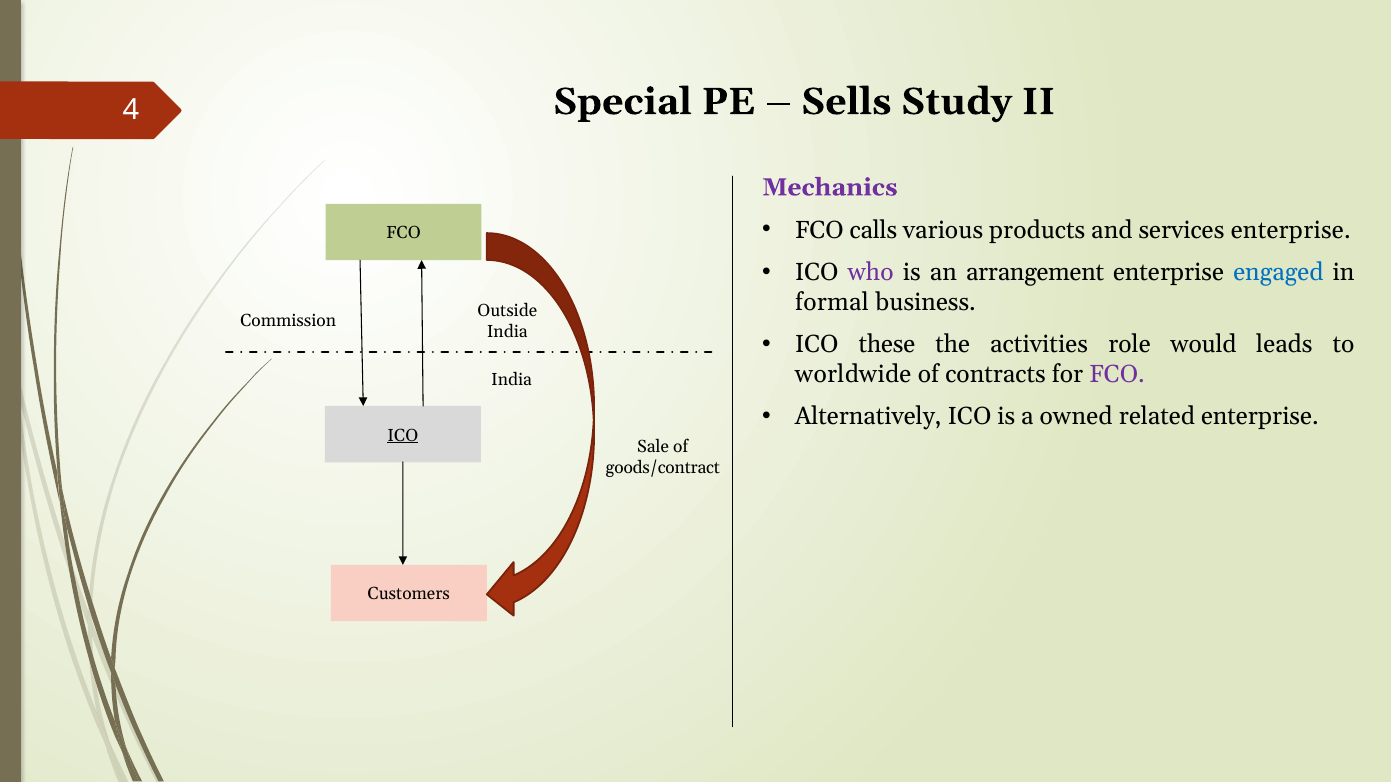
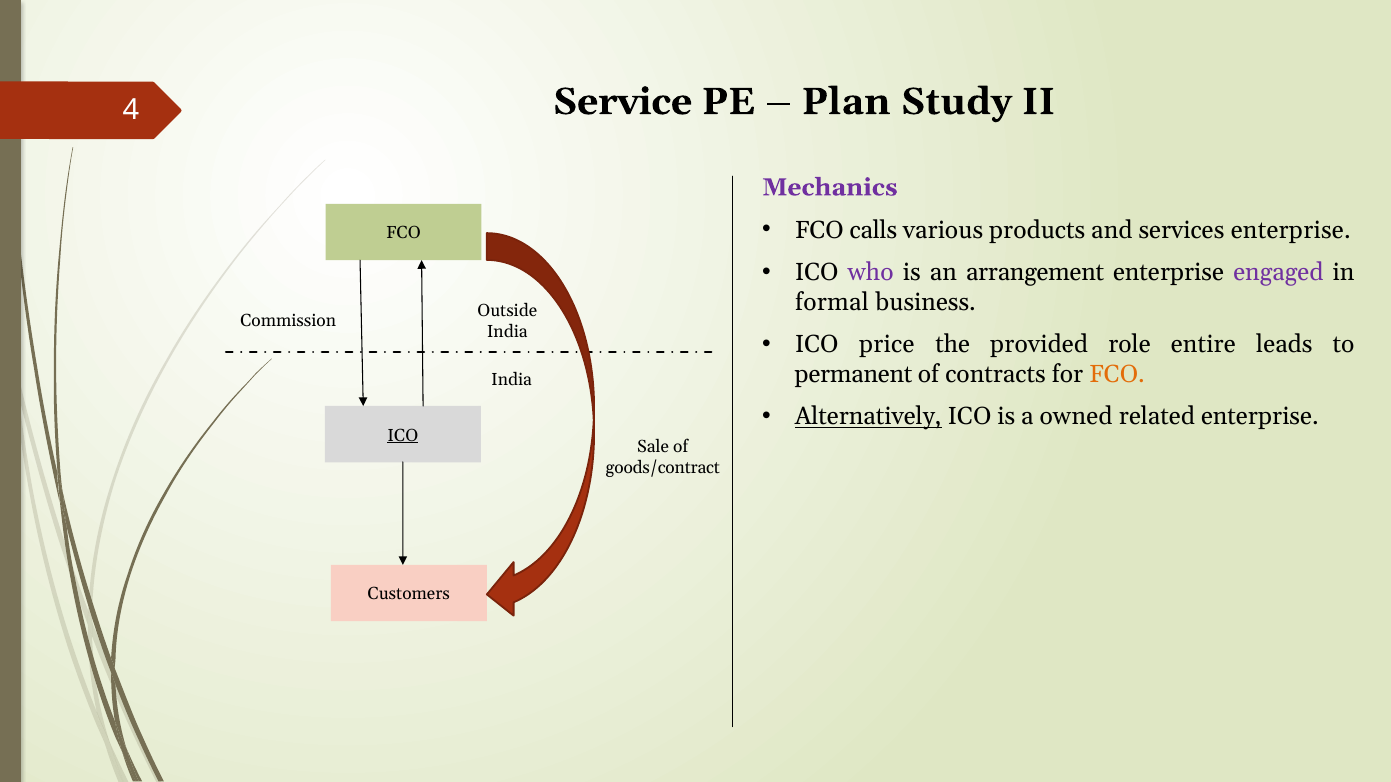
Special: Special -> Service
Sells: Sells -> Plan
engaged colour: blue -> purple
these: these -> price
activities: activities -> provided
would: would -> entire
worldwide: worldwide -> permanent
FCO at (1117, 374) colour: purple -> orange
Alternatively underline: none -> present
